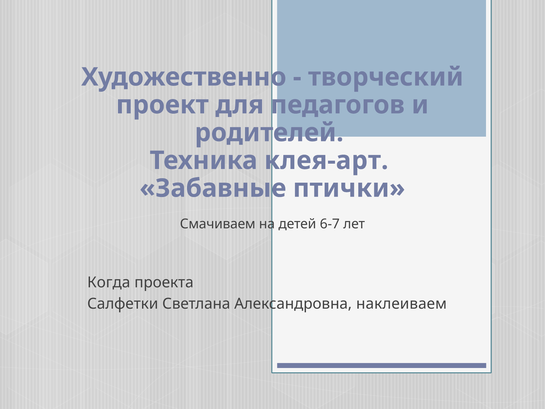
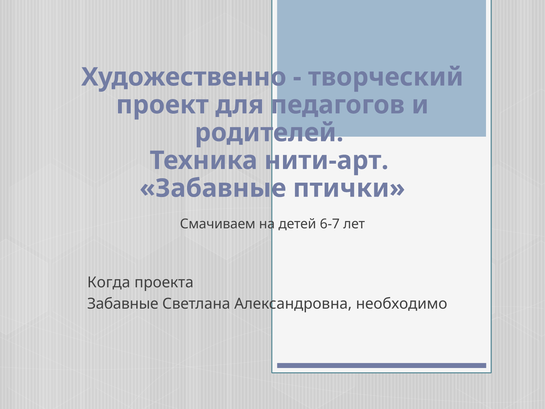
клея-арт: клея-арт -> нити-арт
Салфетки at (123, 304): Салфетки -> Забавные
наклеиваем: наклеиваем -> необходимо
